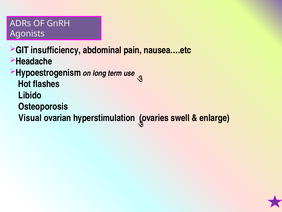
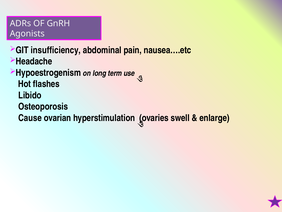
Visual: Visual -> Cause
